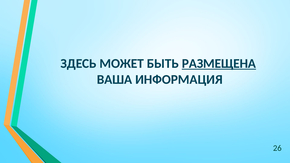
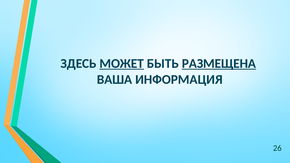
МОЖЕТ underline: none -> present
